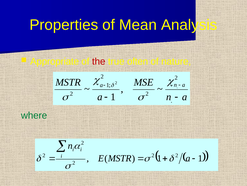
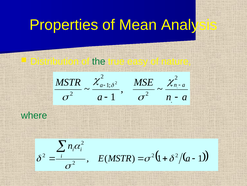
Appropriate: Appropriate -> Distribution
the colour: red -> green
often: often -> easy
